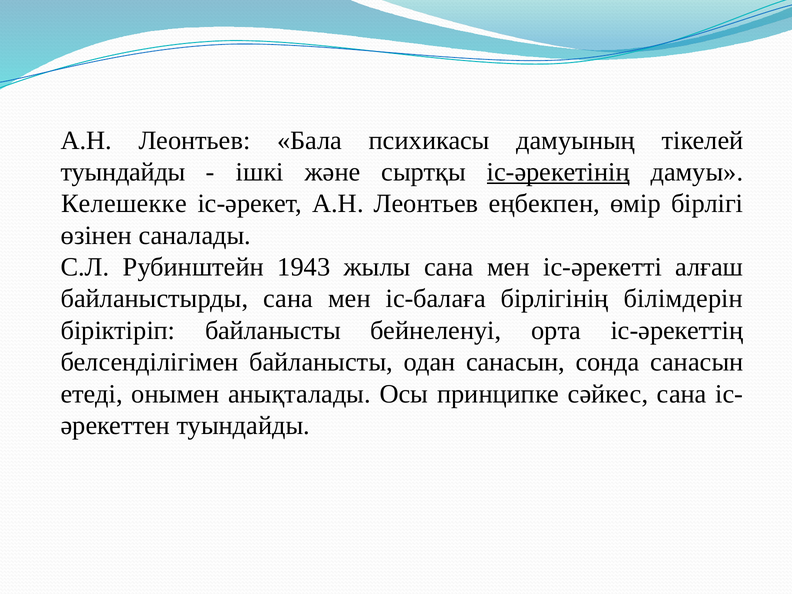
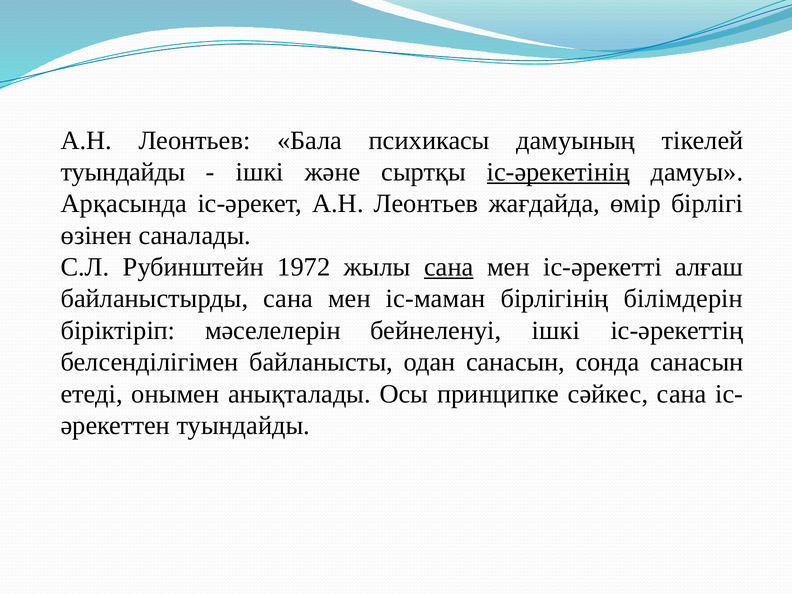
Келешекке: Келешекке -> Арқасында
еңбекпен: еңбекпен -> жағдайда
1943: 1943 -> 1972
сана at (449, 267) underline: none -> present
іс-балаға: іс-балаға -> іс-маман
біріктіріп байланысты: байланысты -> мәселелерін
бейнеленуі орта: орта -> ішкі
